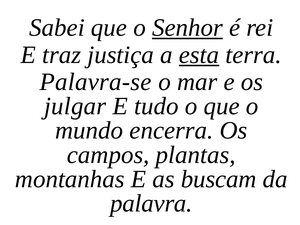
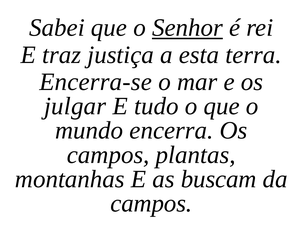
esta underline: present -> none
Palavra-se: Palavra-se -> Encerra-se
palavra at (151, 203): palavra -> campos
